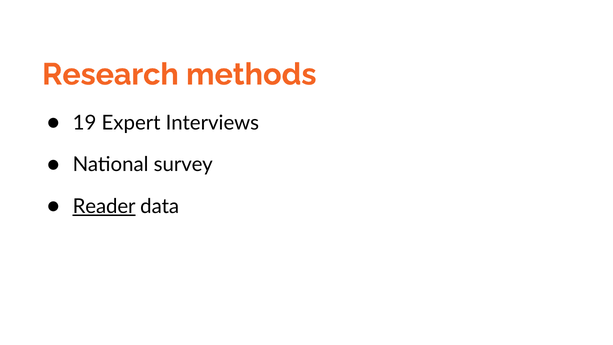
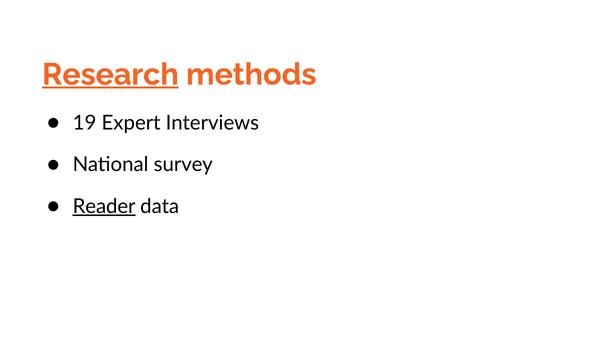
Research underline: none -> present
